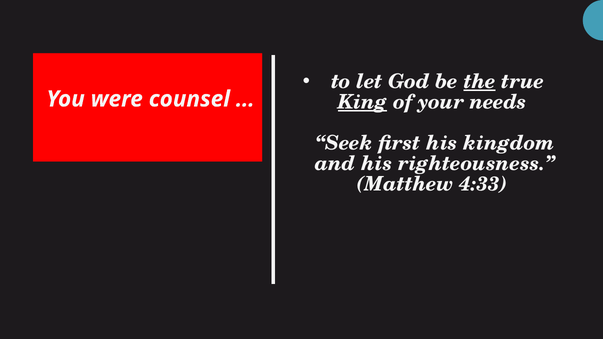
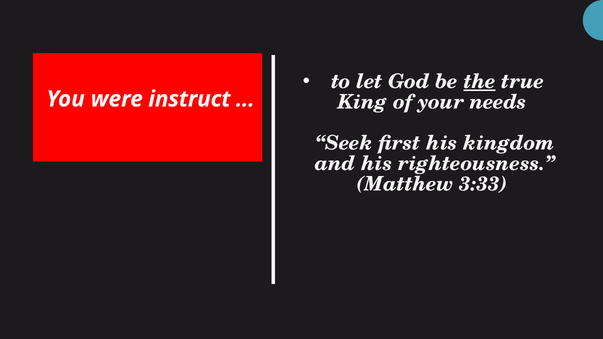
counsel: counsel -> instruct
King underline: present -> none
4:33: 4:33 -> 3:33
